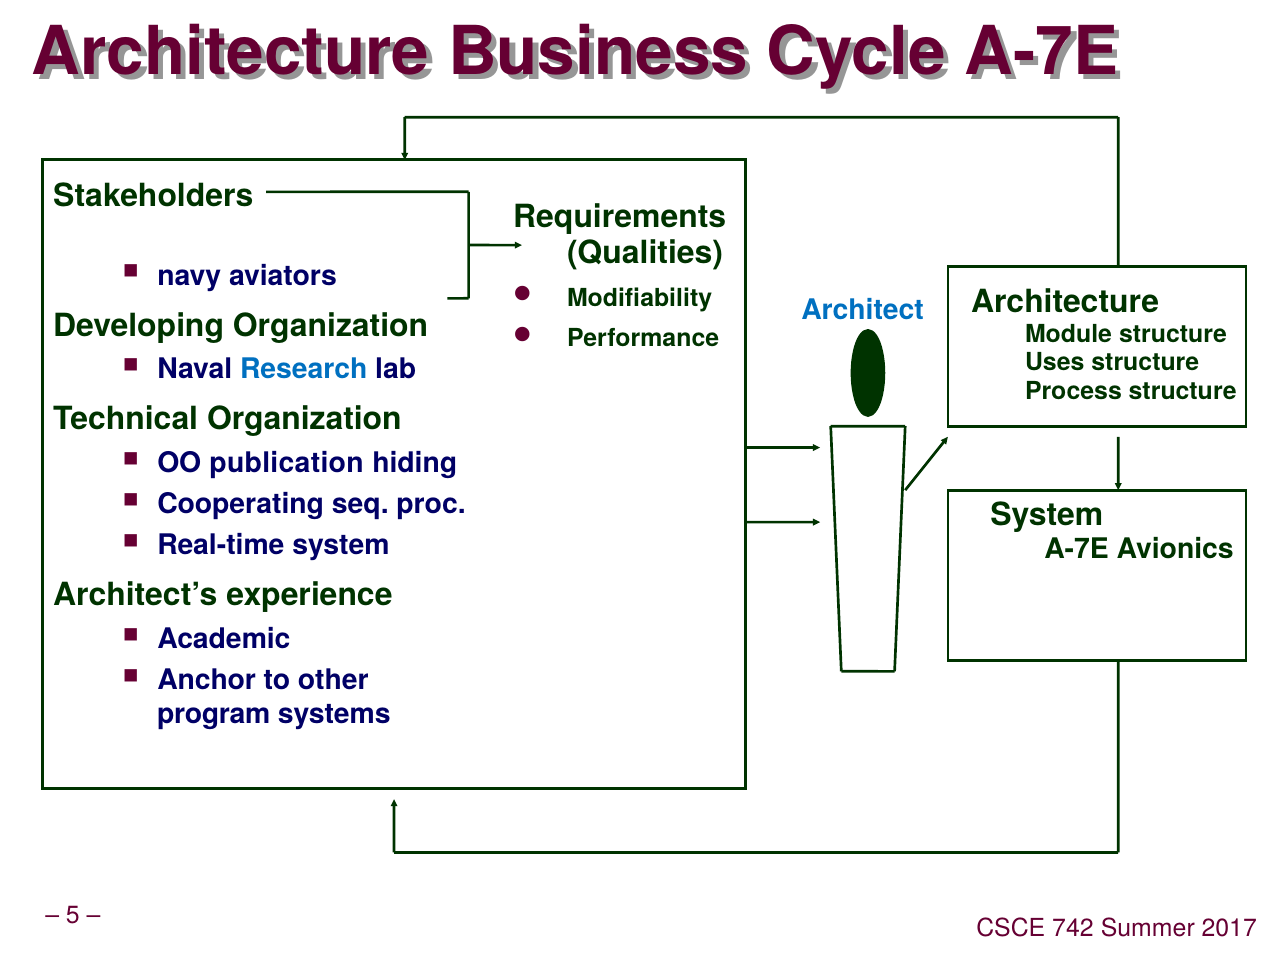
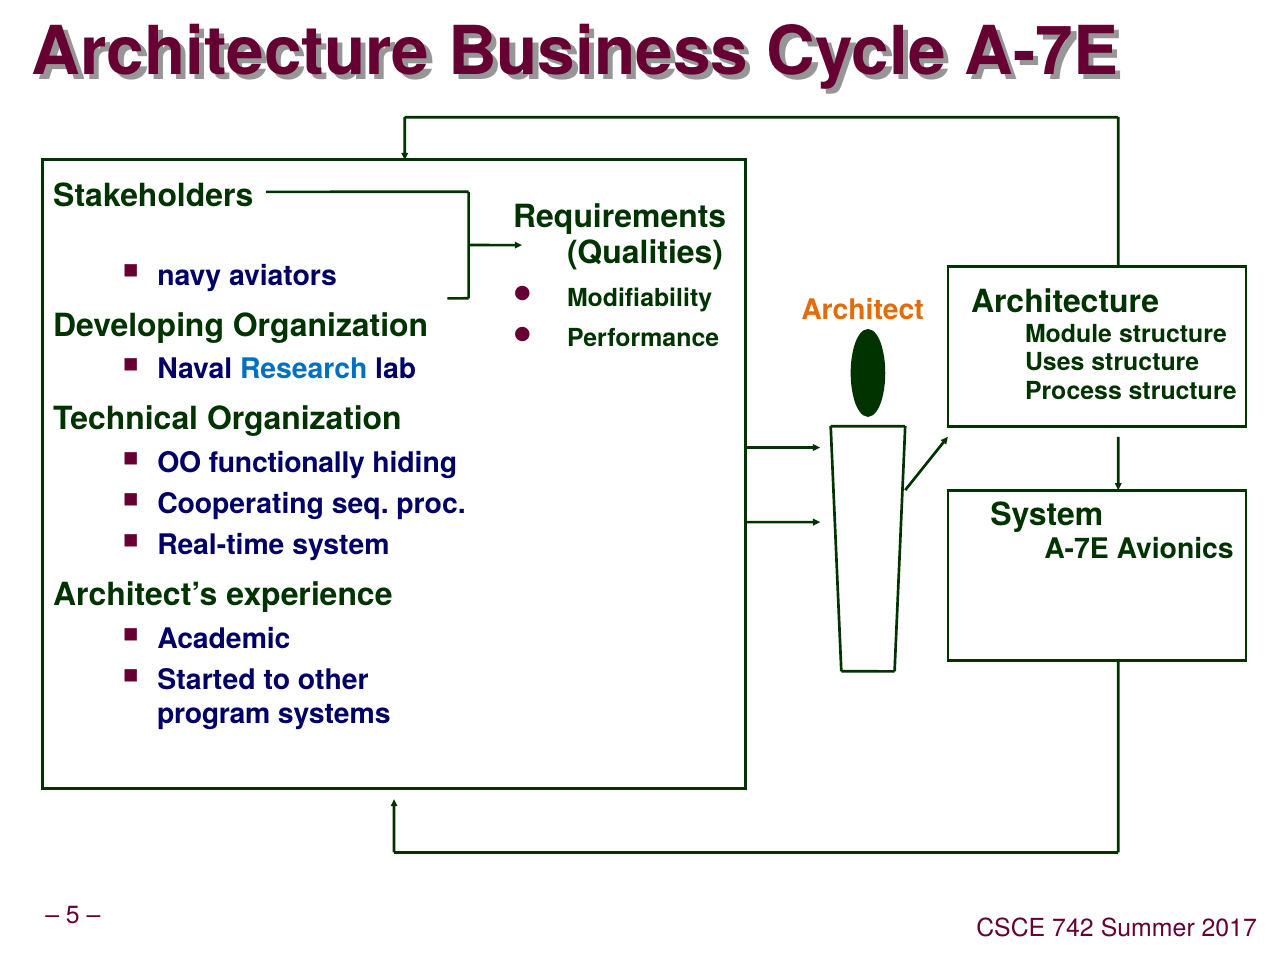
Architect colour: blue -> orange
publication: publication -> functionally
Anchor: Anchor -> Started
